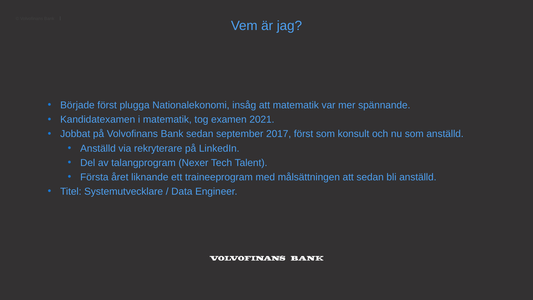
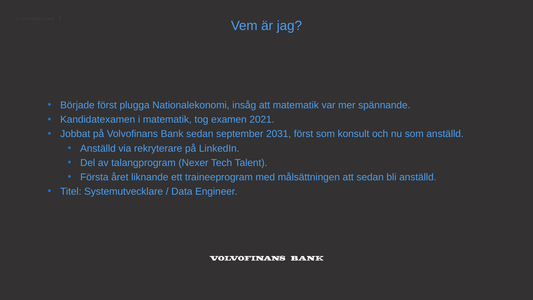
2017: 2017 -> 2031
